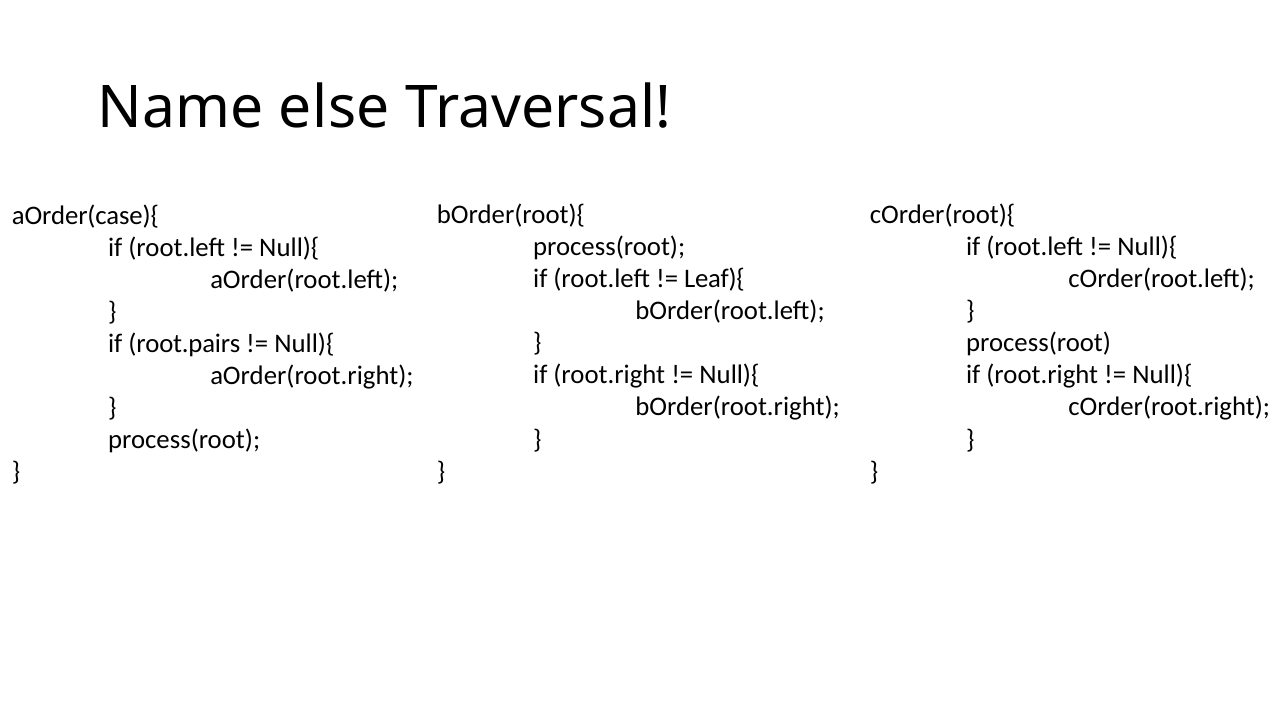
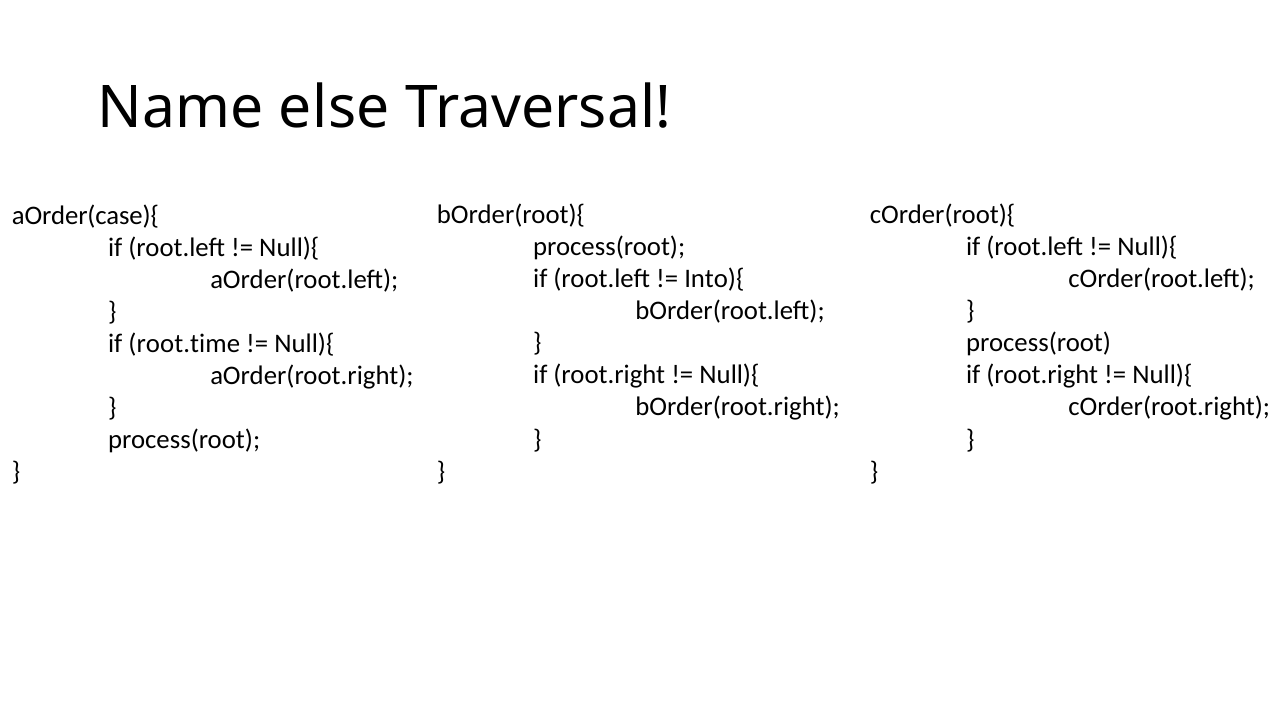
Leaf){: Leaf){ -> Into){
root.pairs: root.pairs -> root.time
